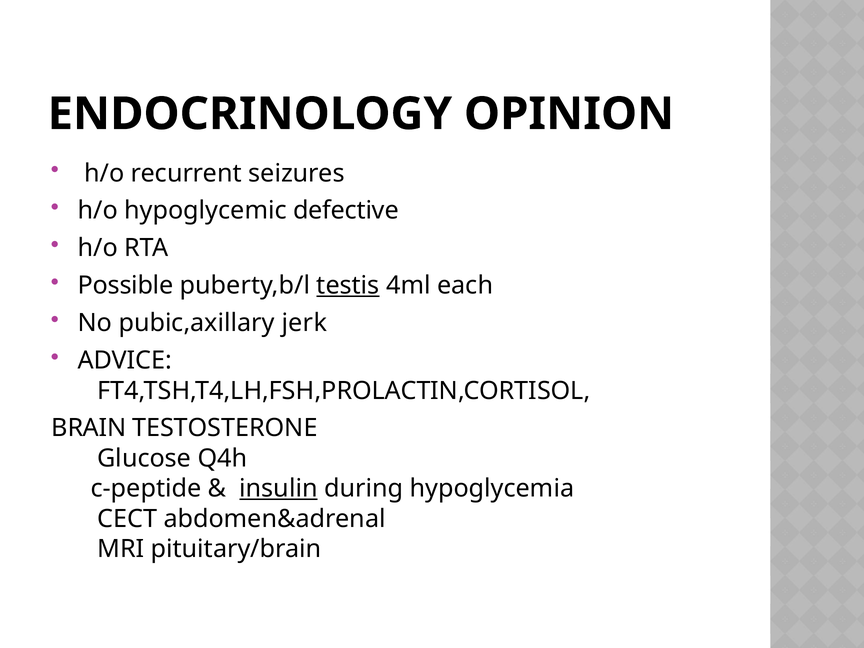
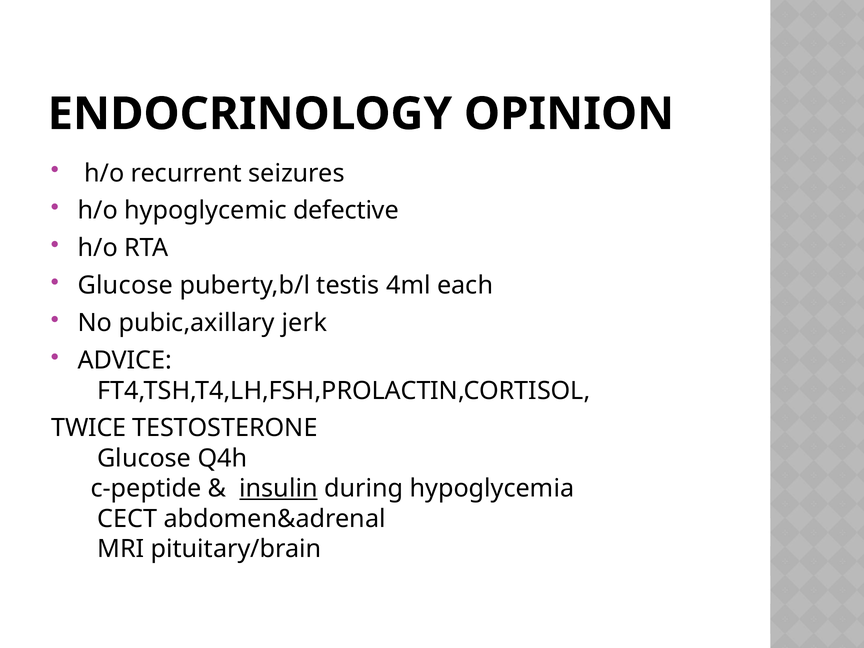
Possible at (126, 286): Possible -> Glucose
testis underline: present -> none
BRAIN: BRAIN -> TWICE
